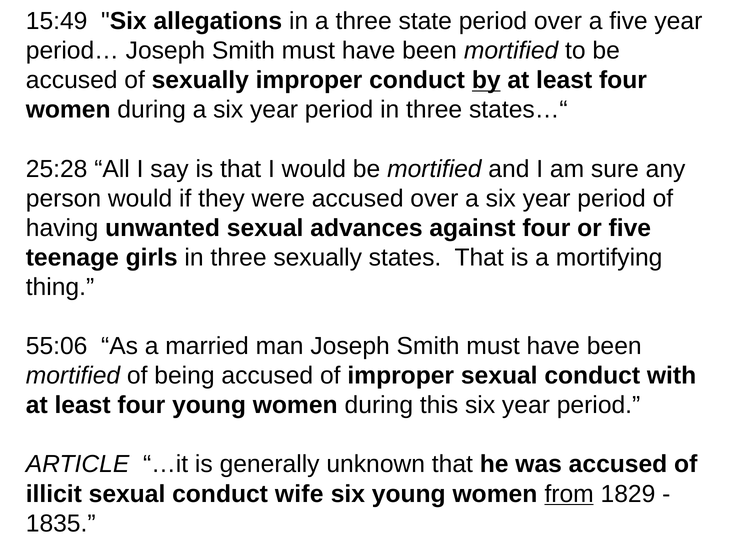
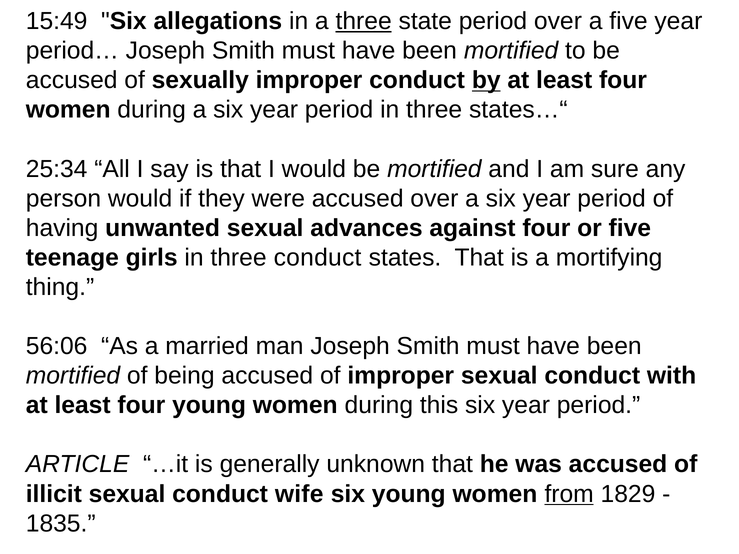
three at (364, 21) underline: none -> present
25:28: 25:28 -> 25:34
three sexually: sexually -> conduct
55:06: 55:06 -> 56:06
